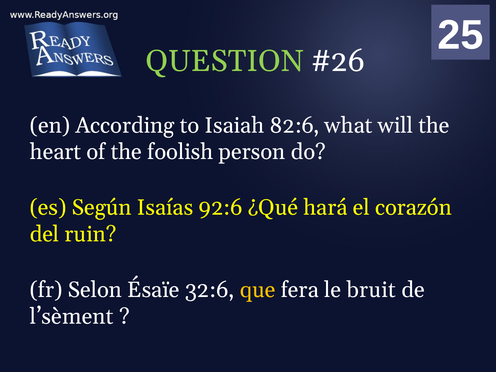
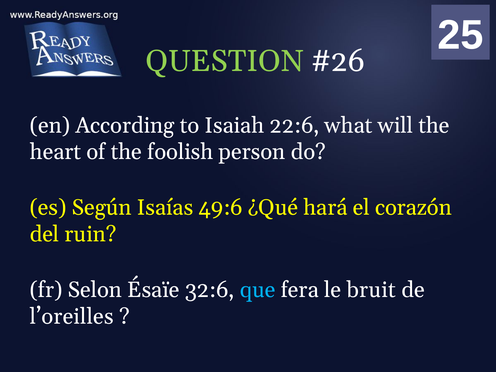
82:6: 82:6 -> 22:6
92:6: 92:6 -> 49:6
que colour: yellow -> light blue
l’sèment: l’sèment -> l’oreilles
